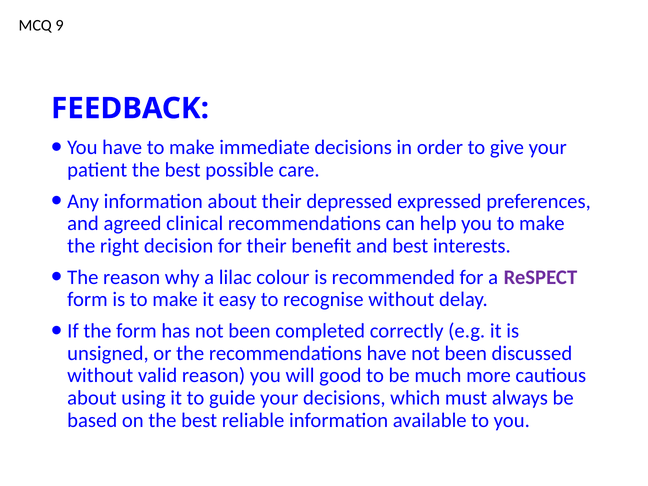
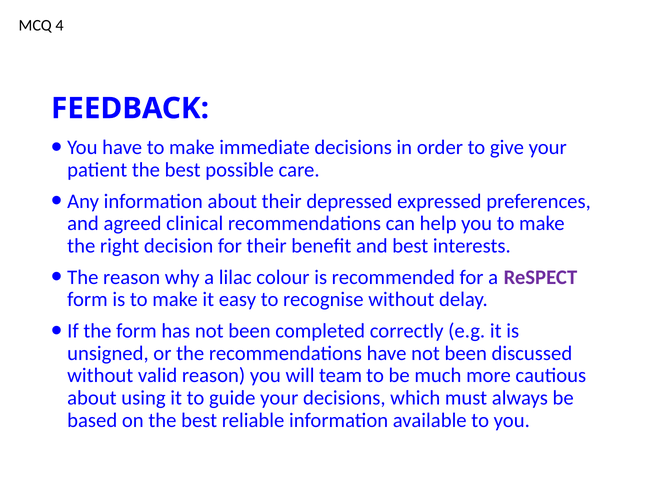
9: 9 -> 4
good: good -> team
